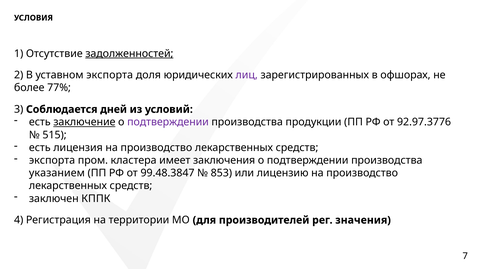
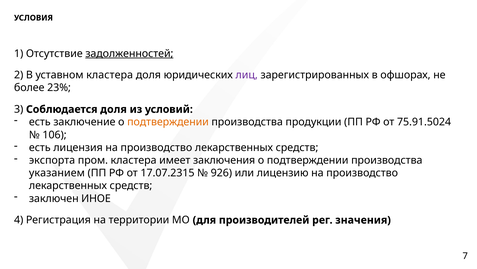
уставном экспорта: экспорта -> кластера
77%: 77% -> 23%
Соблюдается дней: дней -> доля
заключение underline: present -> none
подтверждении at (168, 122) colour: purple -> orange
92.97.3776: 92.97.3776 -> 75.91.5024
515: 515 -> 106
99.48.3847: 99.48.3847 -> 17.07.2315
853: 853 -> 926
КППК: КППК -> ИНОЕ
